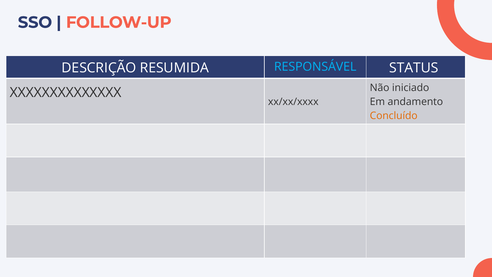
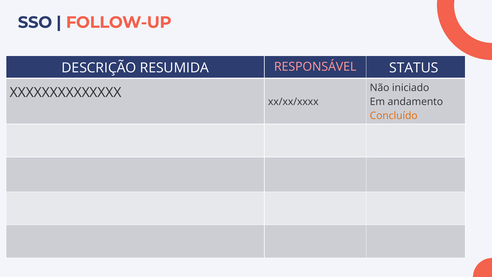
RESPONSÁVEL colour: light blue -> pink
